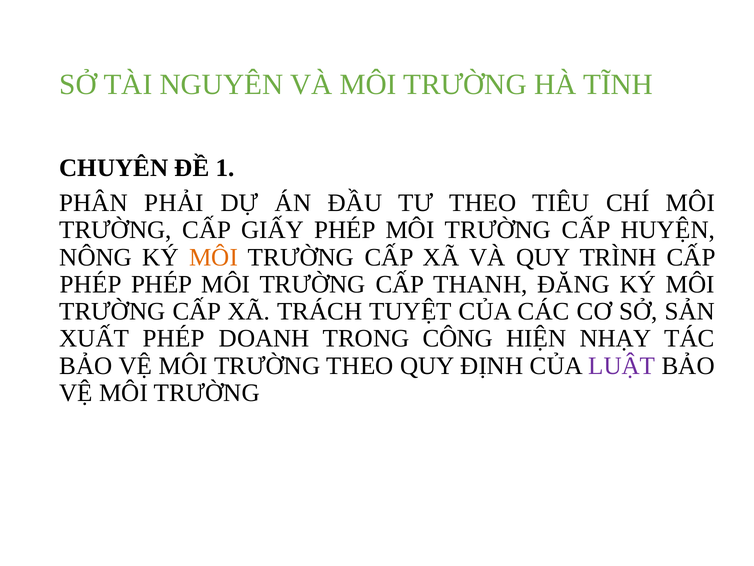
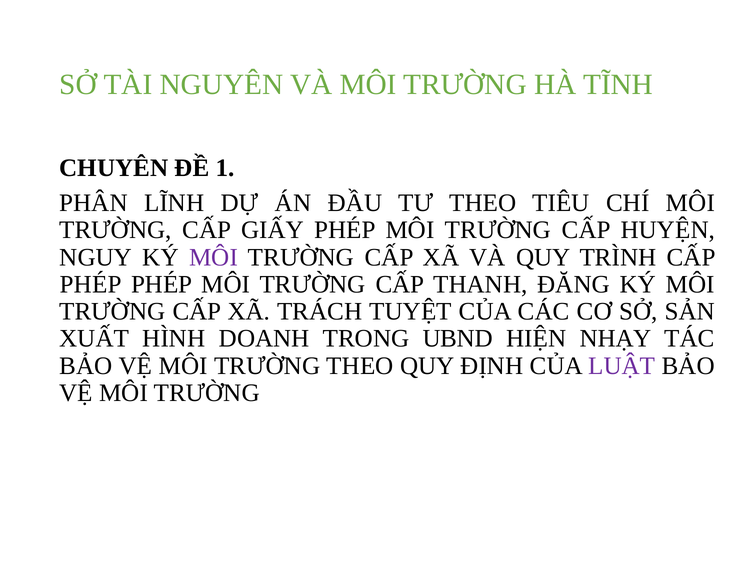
PHẢI: PHẢI -> LĨNH
NÔNG: NÔNG -> NGUY
MÔI at (214, 257) colour: orange -> purple
XUẤT PHÉP: PHÉP -> HÌNH
CÔNG: CÔNG -> UBND
